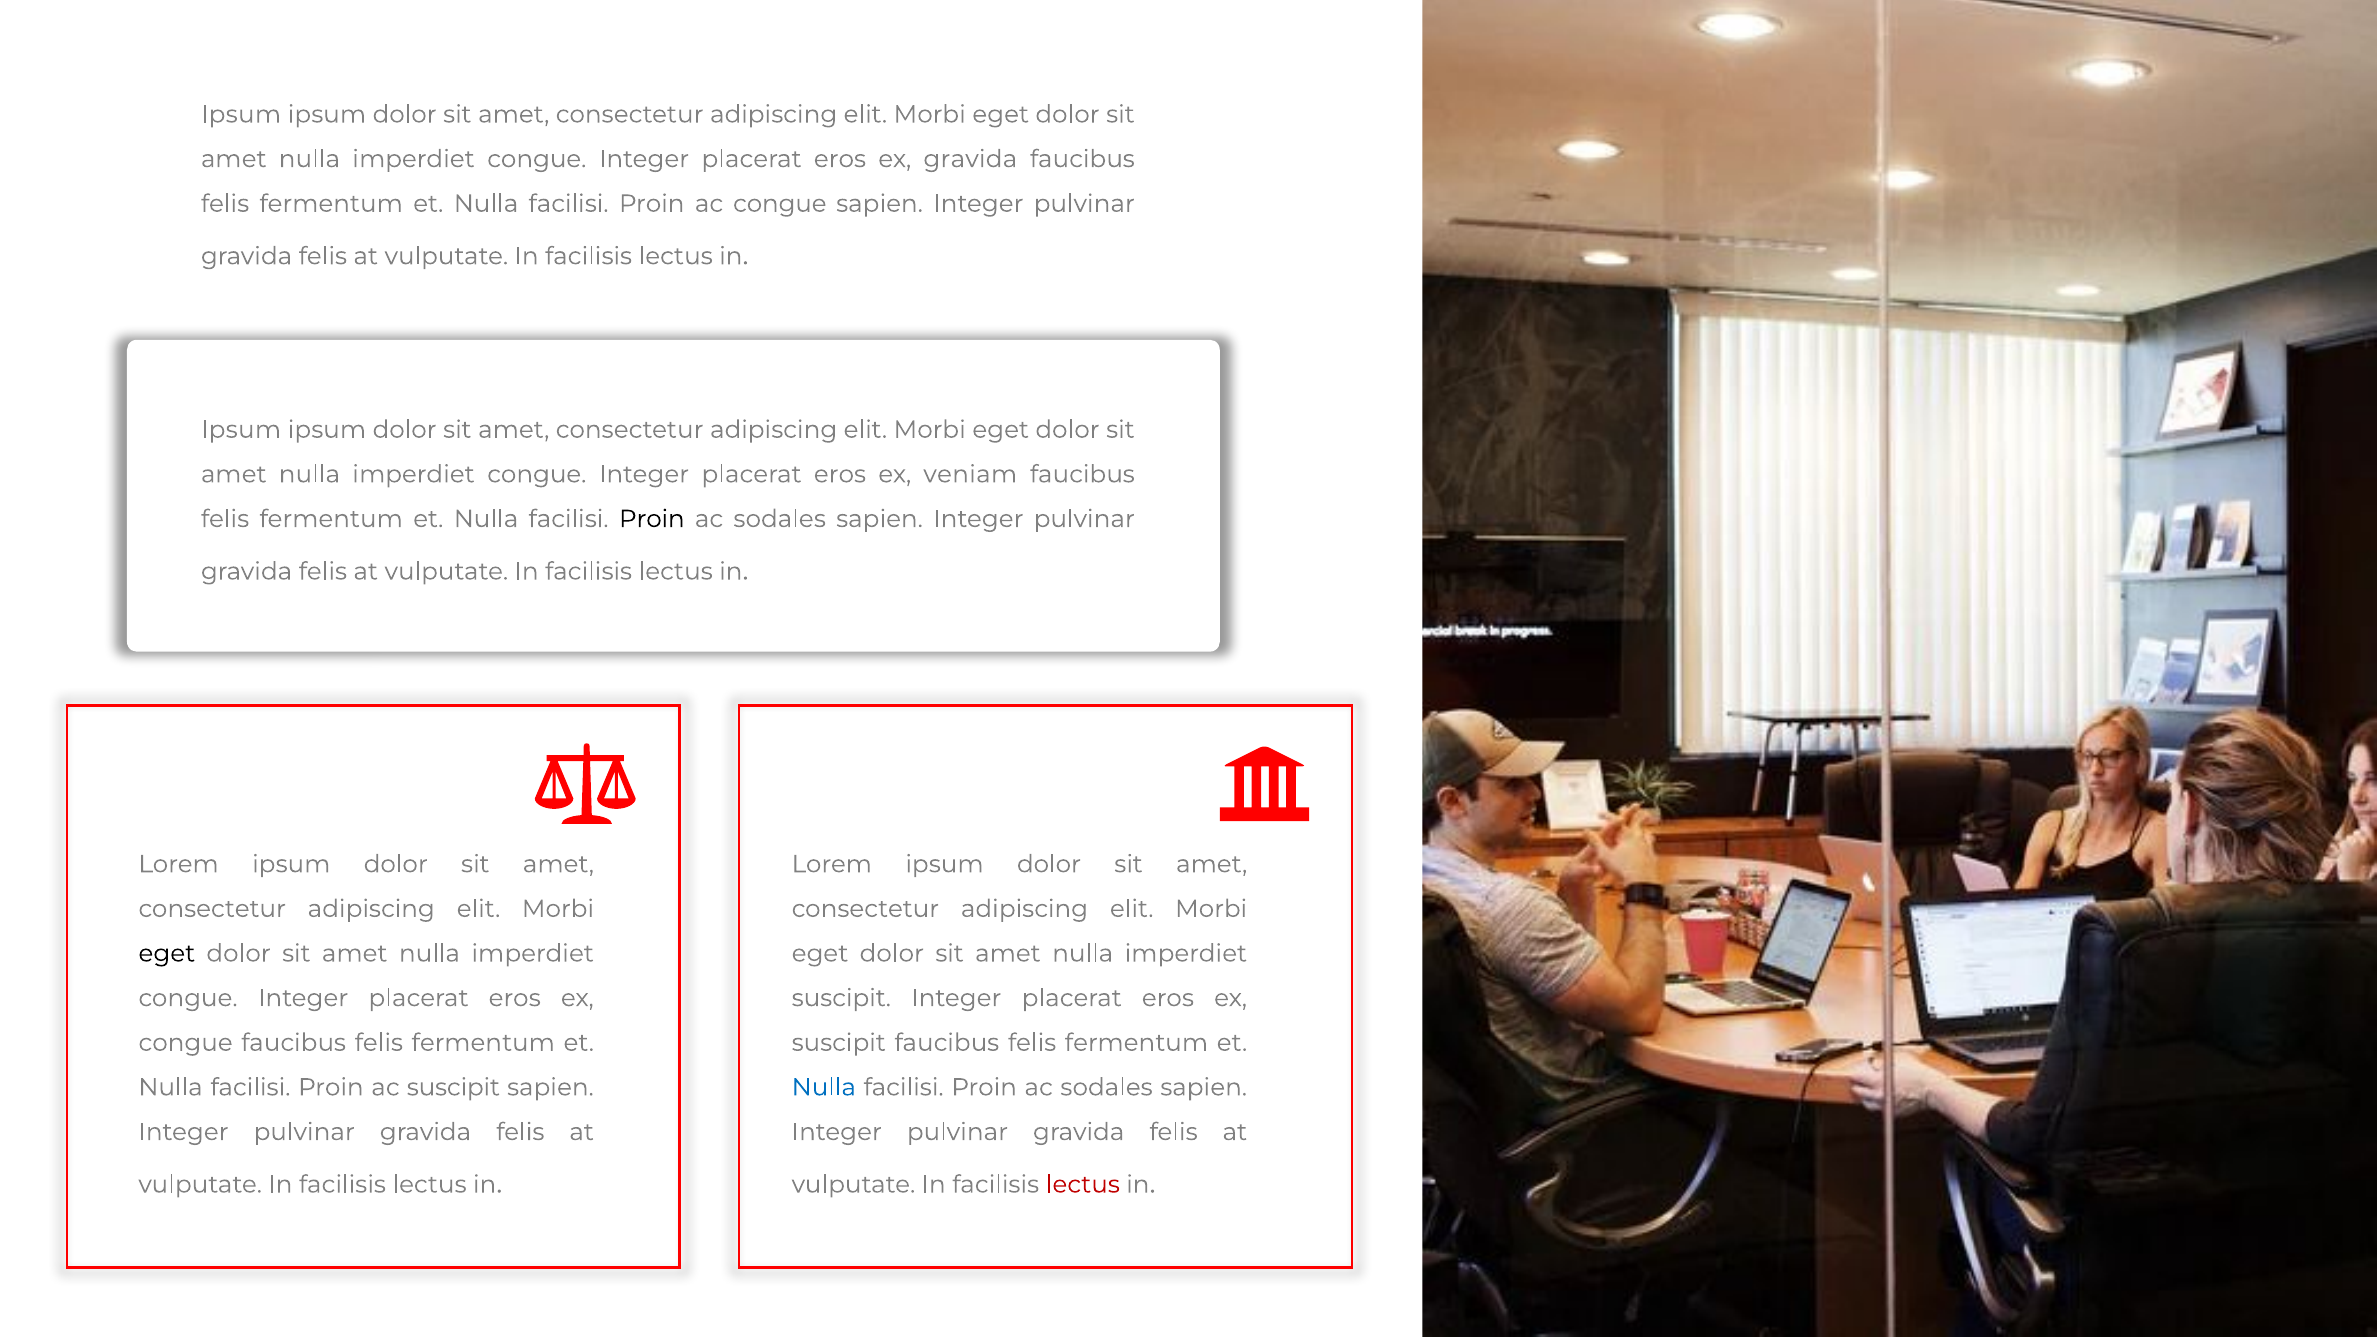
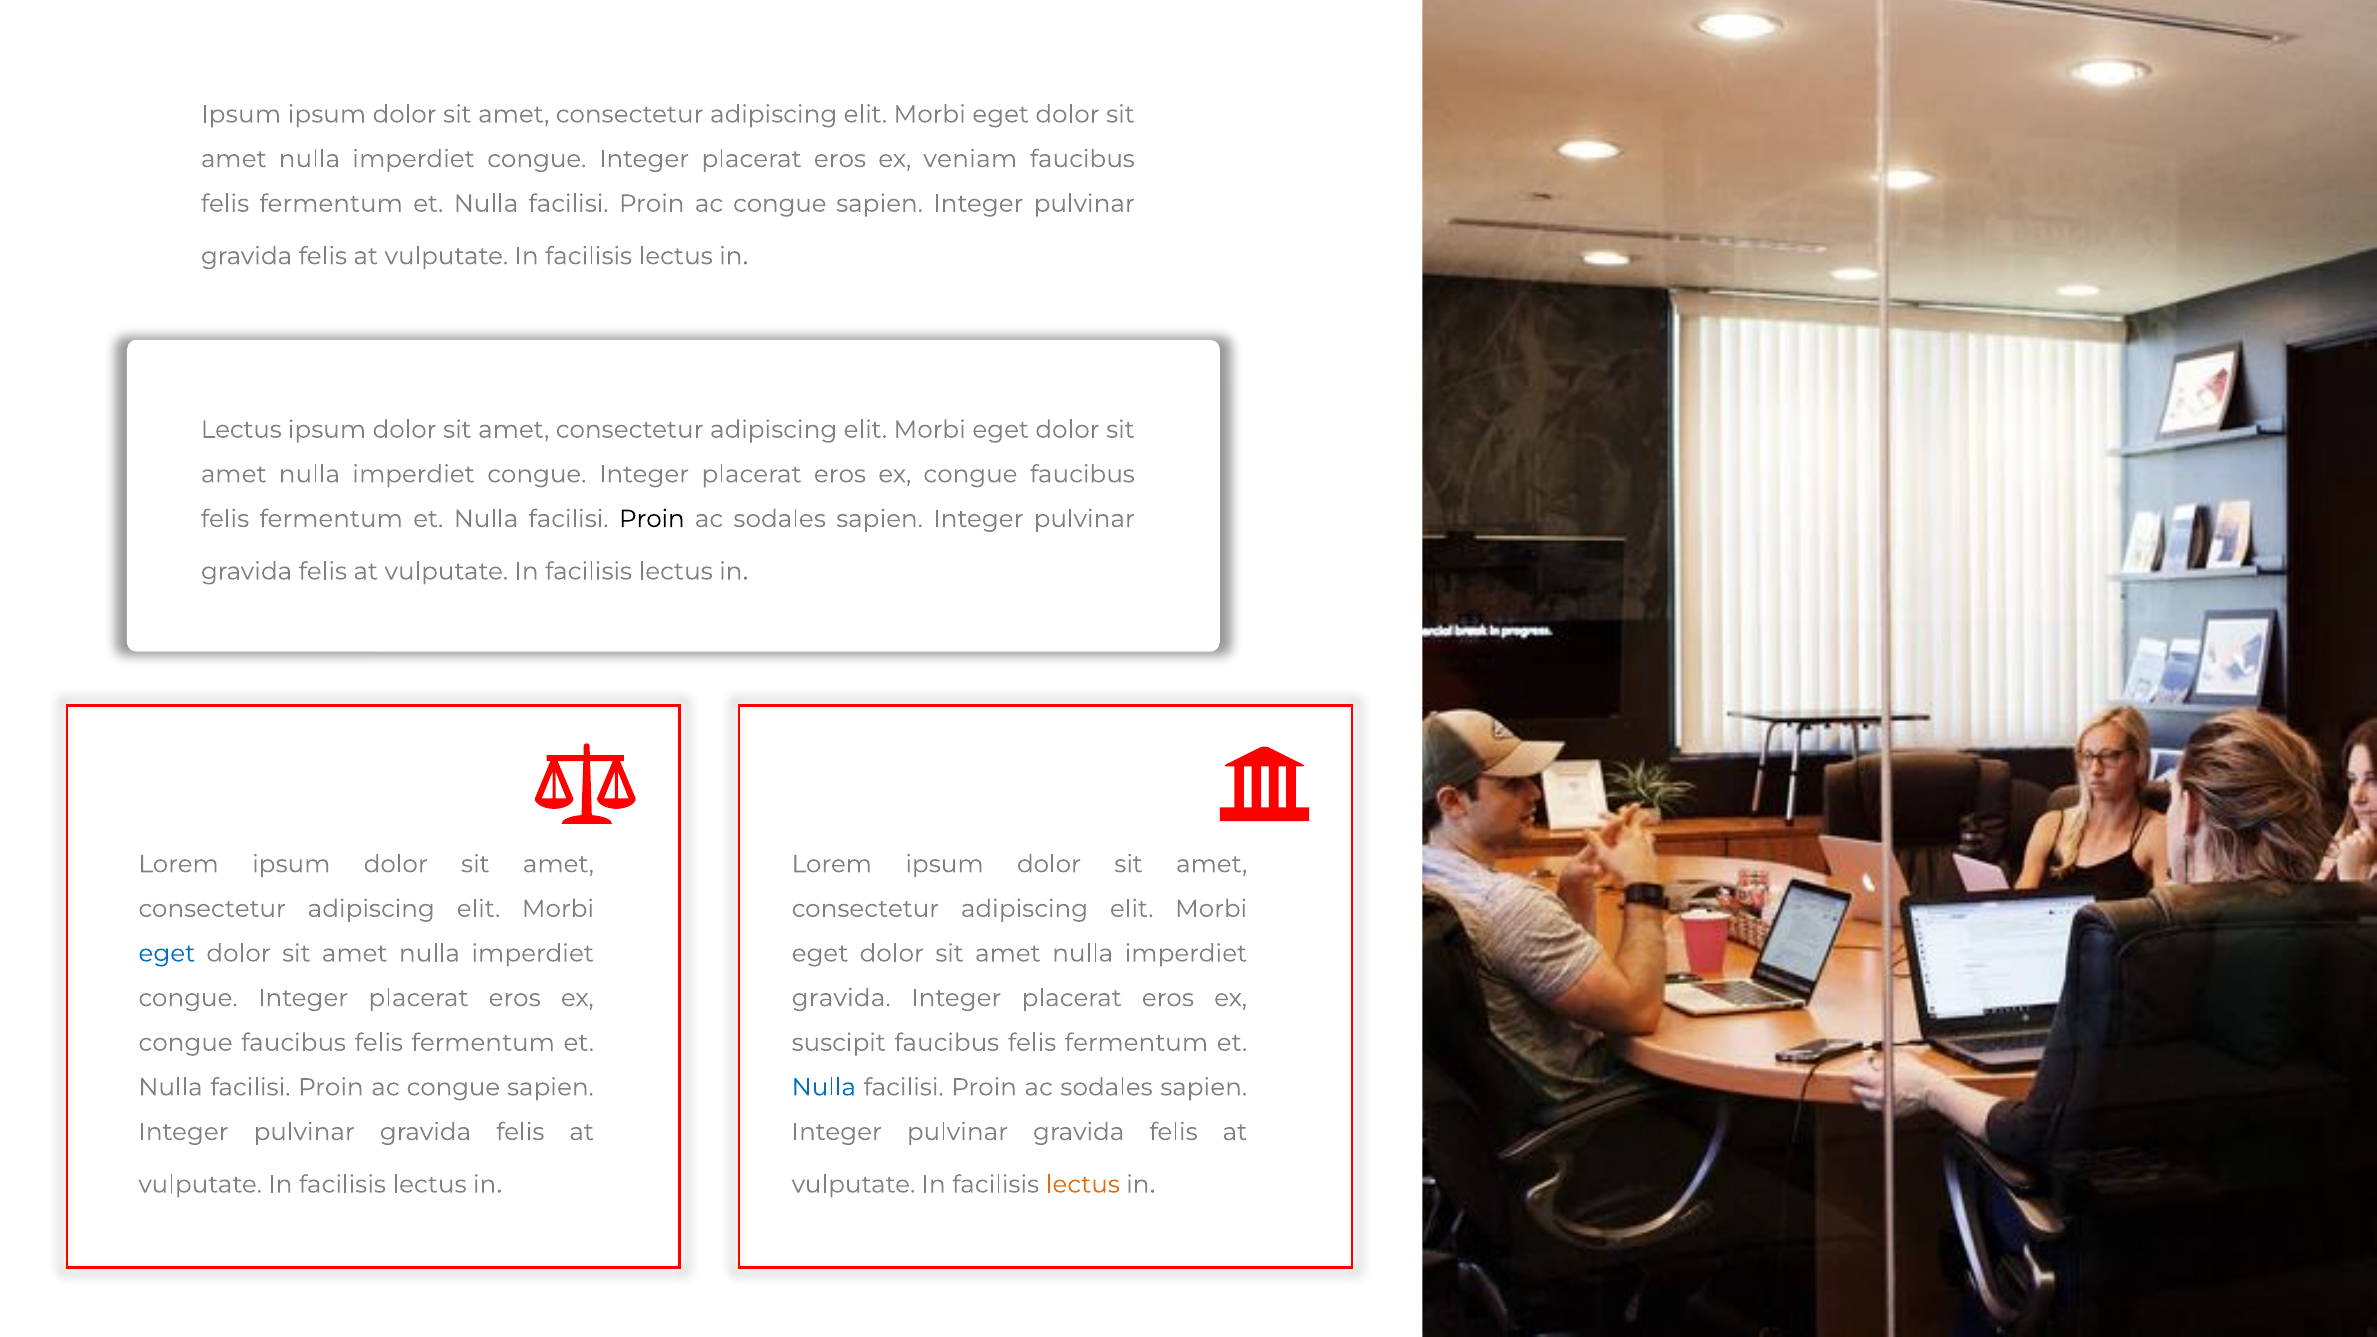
ex gravida: gravida -> veniam
Ipsum at (241, 430): Ipsum -> Lectus
veniam at (970, 474): veniam -> congue
eget at (167, 953) colour: black -> blue
suscipit at (841, 998): suscipit -> gravida
suscipit at (453, 1087): suscipit -> congue
lectus at (1083, 1184) colour: red -> orange
